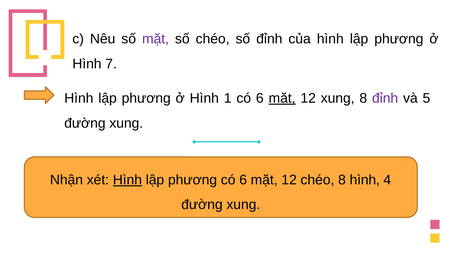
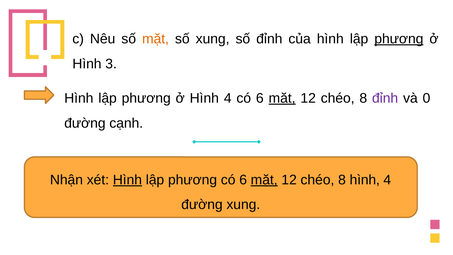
mặt at (156, 39) colour: purple -> orange
số chéo: chéo -> xung
phương at (399, 39) underline: none -> present
7: 7 -> 3
ở Hình 1: 1 -> 4
xung at (338, 98): xung -> chéo
5: 5 -> 0
xung at (126, 123): xung -> cạnh
mặt at (264, 180) underline: none -> present
